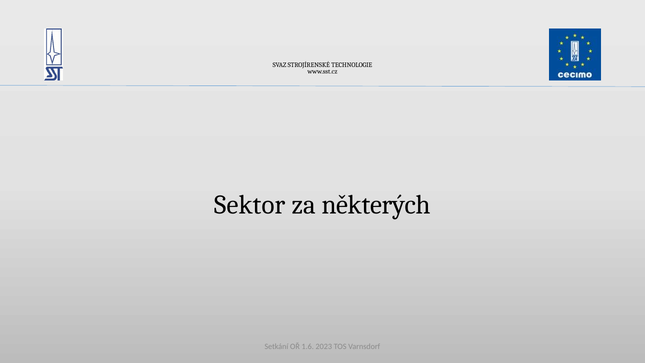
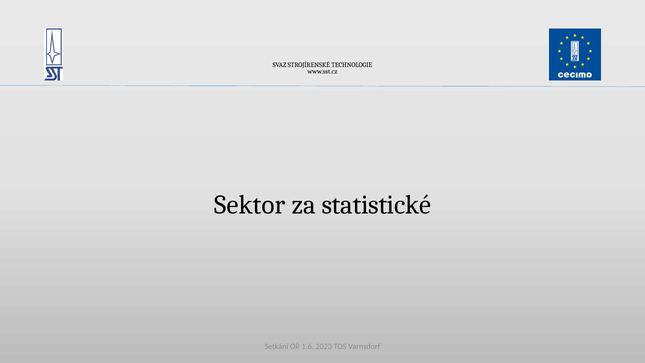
některých: některých -> statistické
